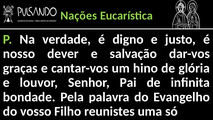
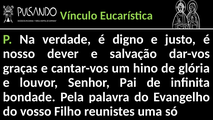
Nações: Nações -> Vínculo
